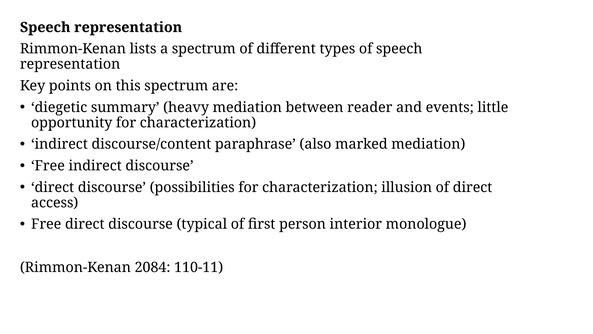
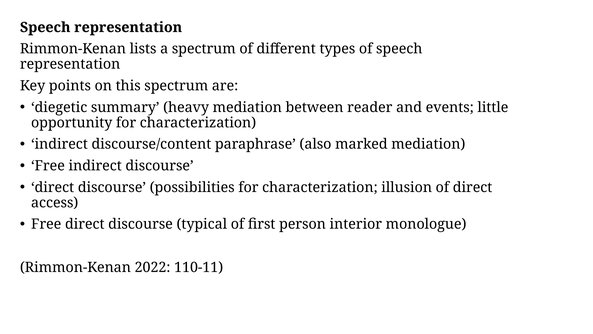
2084: 2084 -> 2022
